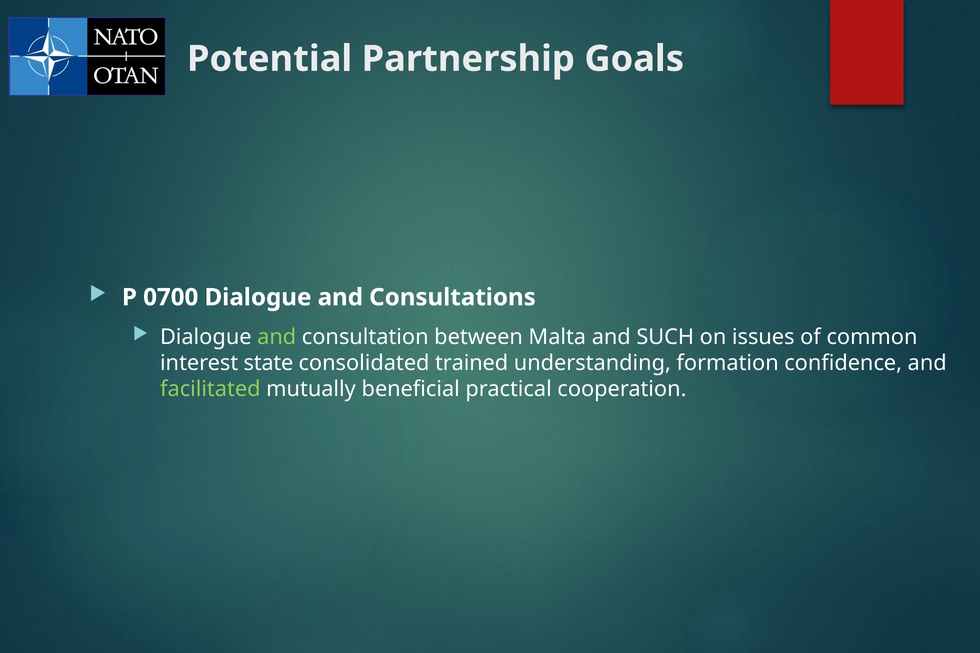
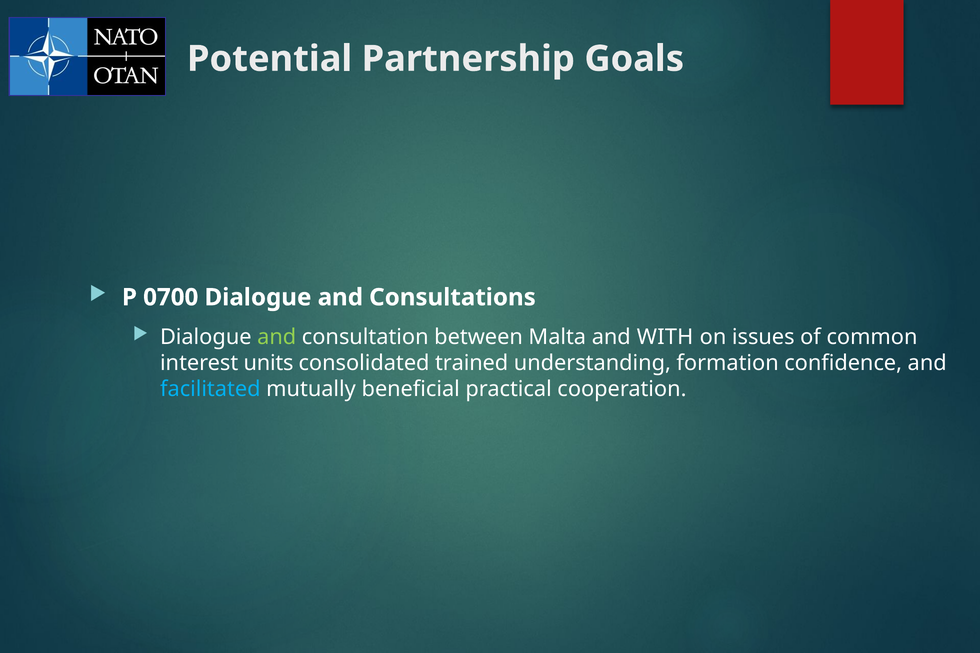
SUCH: SUCH -> WITH
state: state -> units
facilitated colour: light green -> light blue
